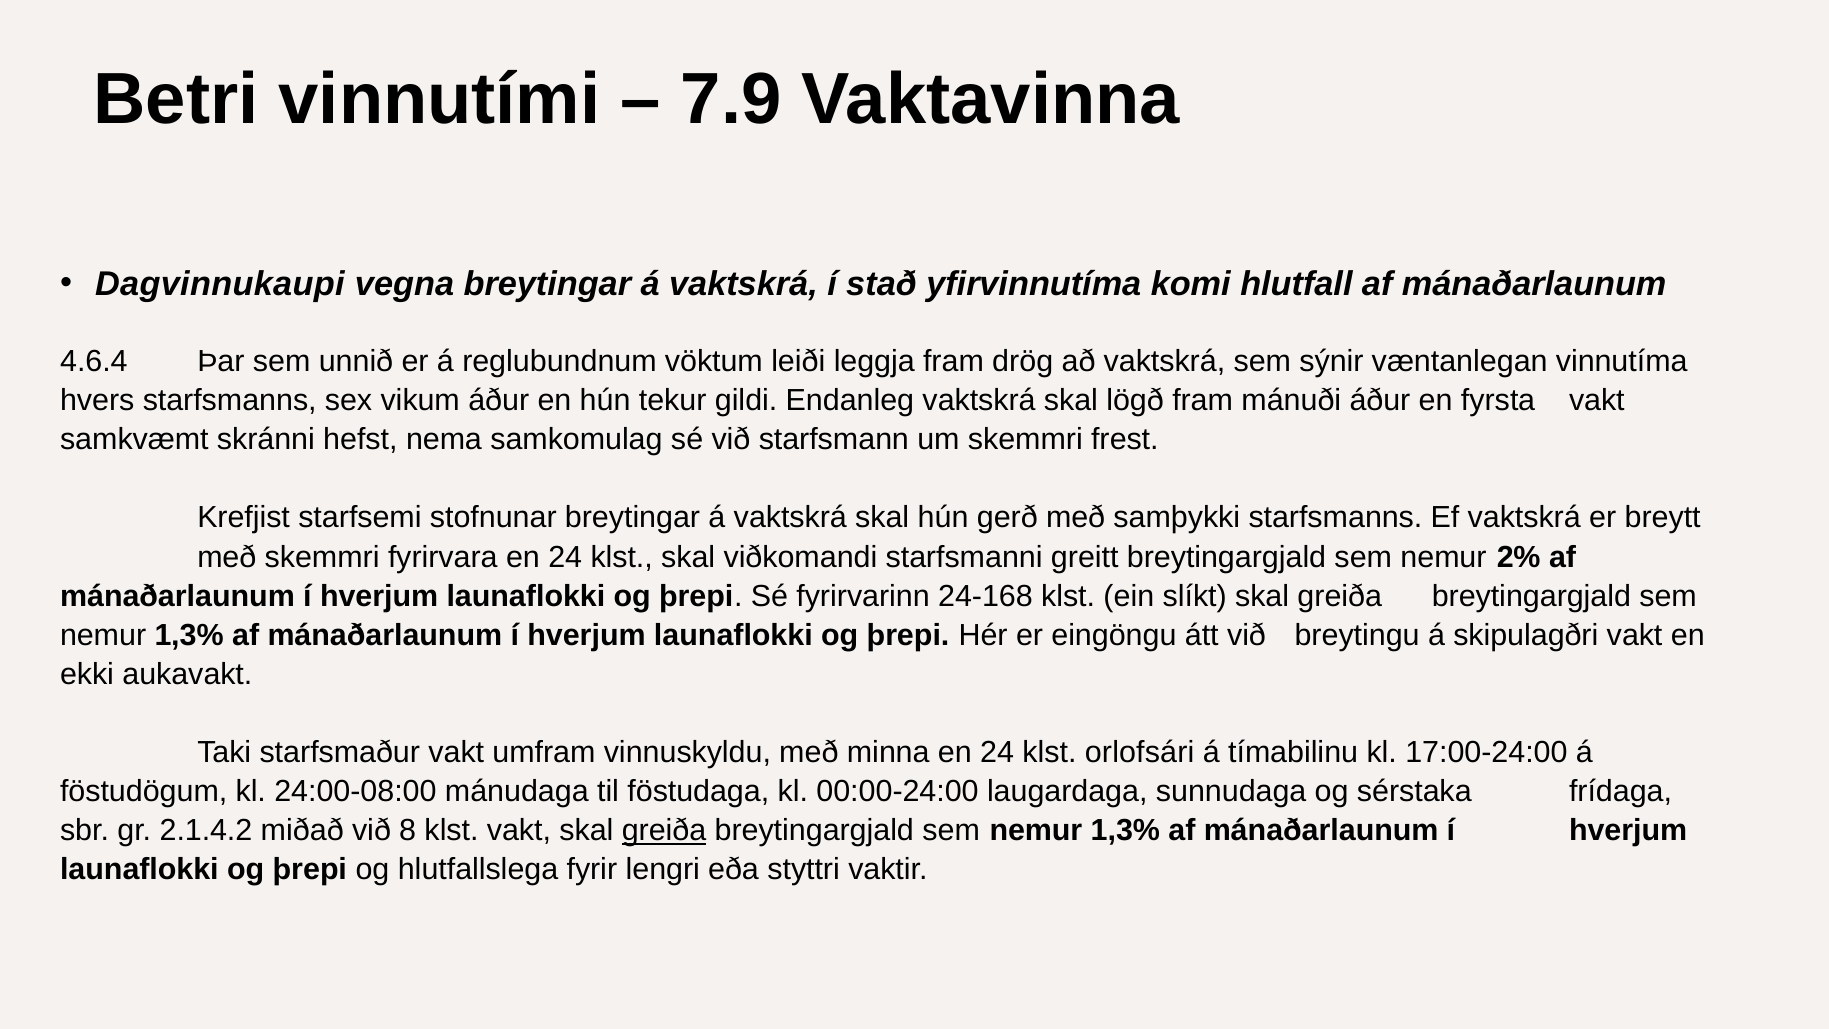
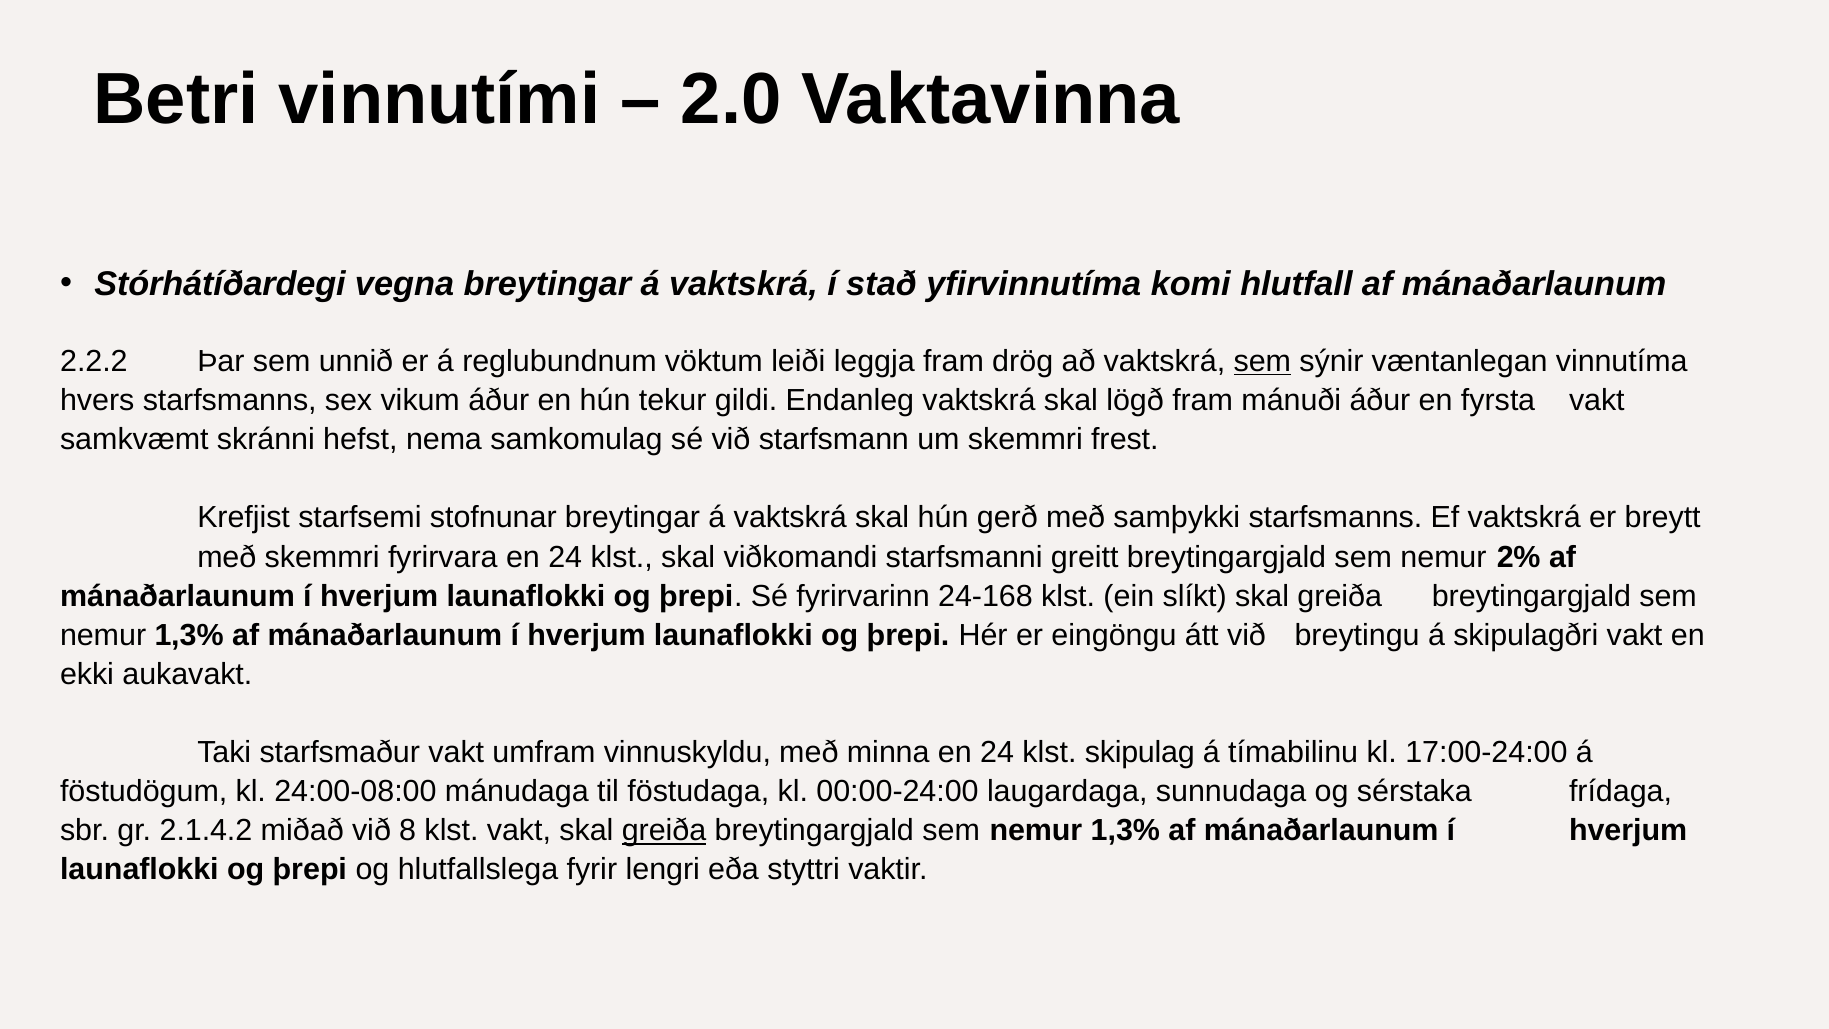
7.9: 7.9 -> 2.0
Dagvinnukaupi: Dagvinnukaupi -> Stórhátíðardegi
4.6.4: 4.6.4 -> 2.2.2
sem at (1262, 361) underline: none -> present
orlofsári: orlofsári -> skipulag
